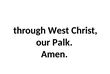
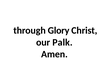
West: West -> Glory
